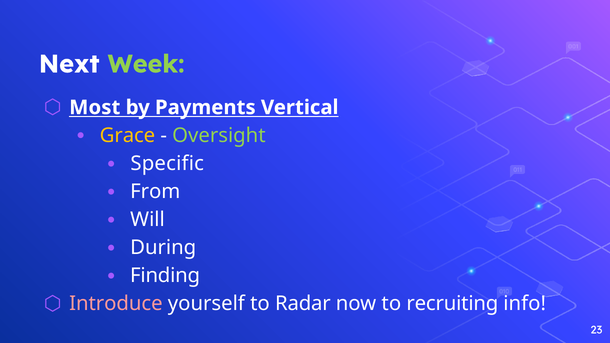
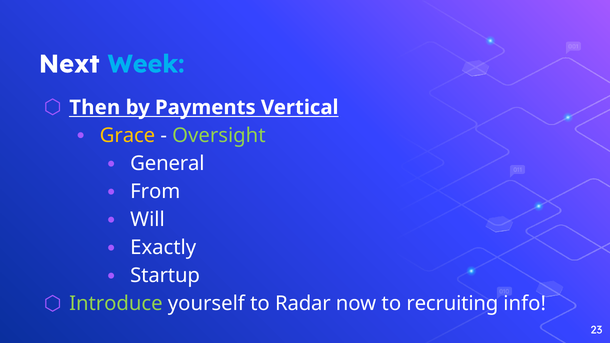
Week colour: light green -> light blue
Most: Most -> Then
Specific: Specific -> General
During: During -> Exactly
Finding: Finding -> Startup
Introduce colour: pink -> light green
